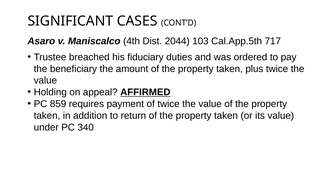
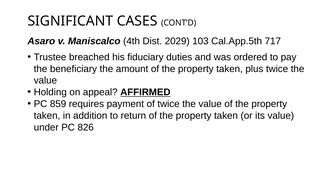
2044: 2044 -> 2029
340: 340 -> 826
